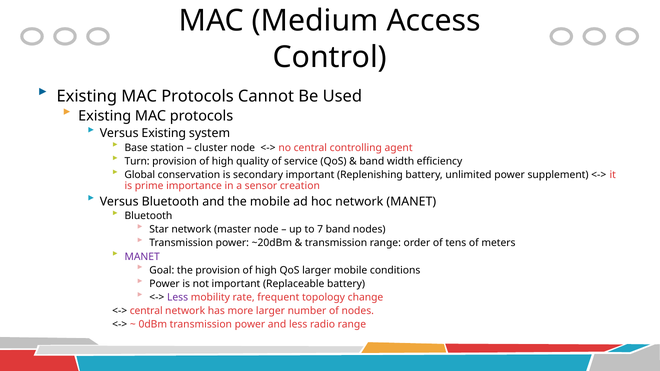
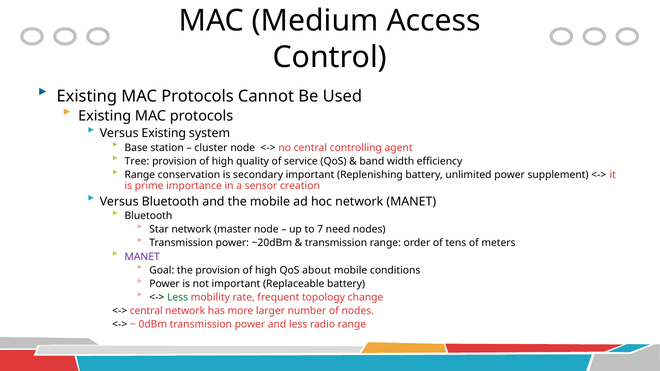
Turn: Turn -> Tree
Global at (140, 175): Global -> Range
7 band: band -> need
QoS larger: larger -> about
Less at (178, 298) colour: purple -> green
